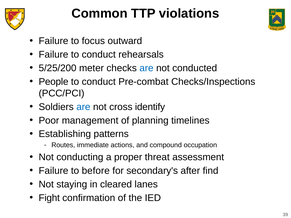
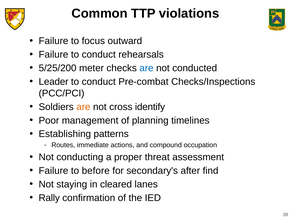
People: People -> Leader
are at (83, 107) colour: blue -> orange
Fight: Fight -> Rally
